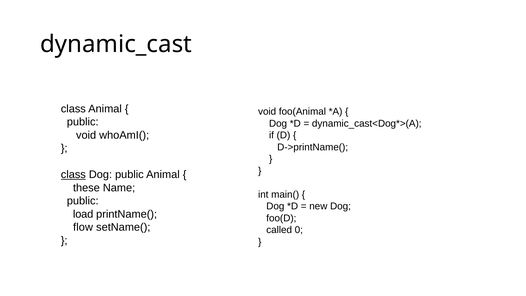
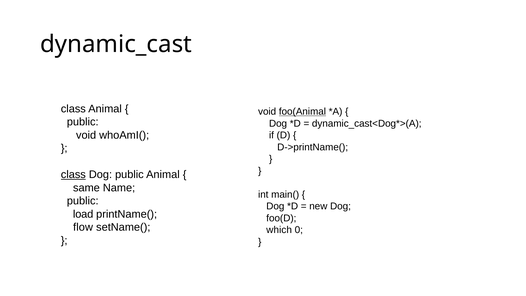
foo(Animal underline: none -> present
these: these -> same
called: called -> which
